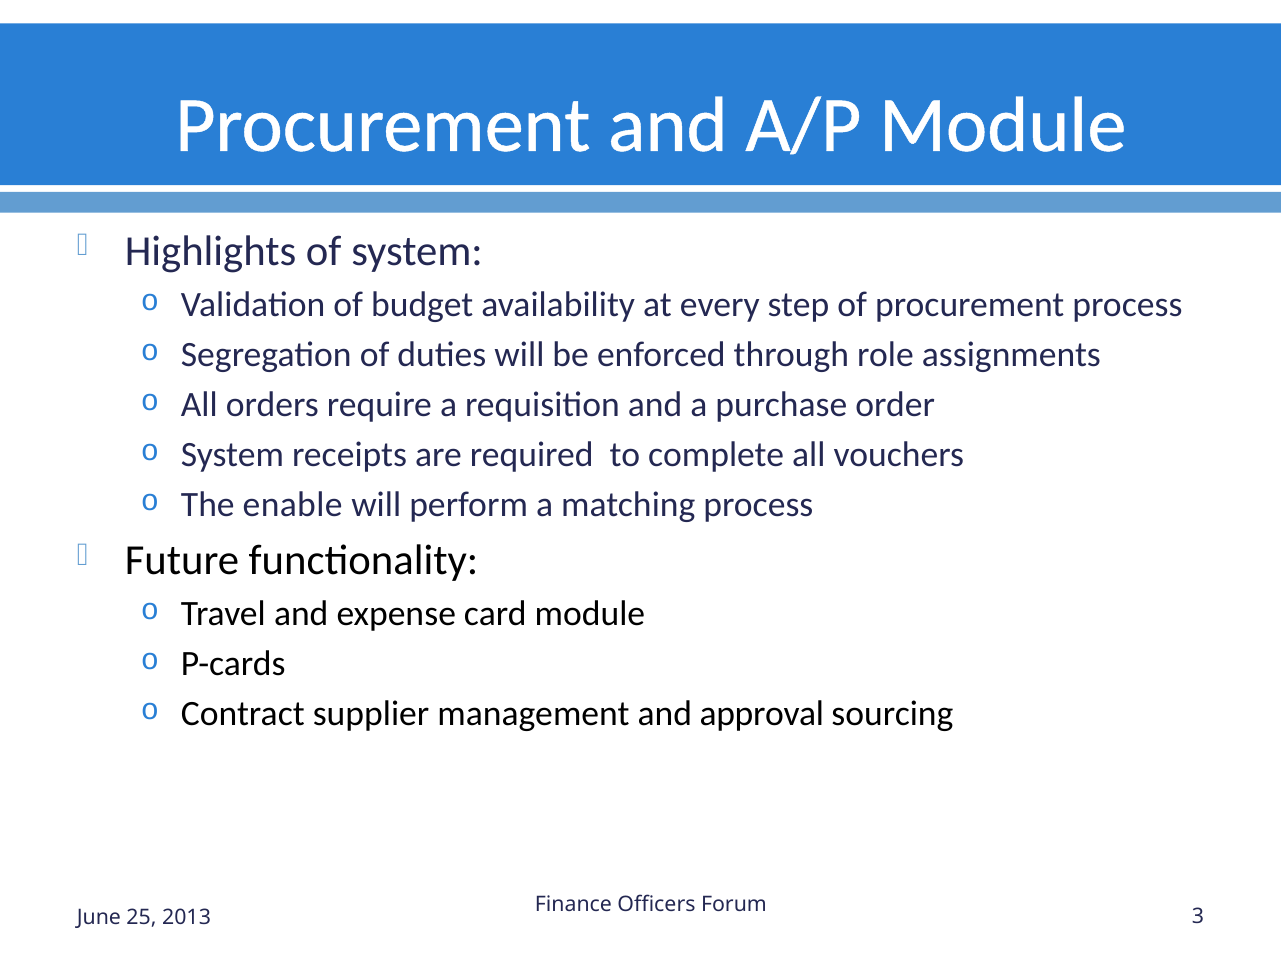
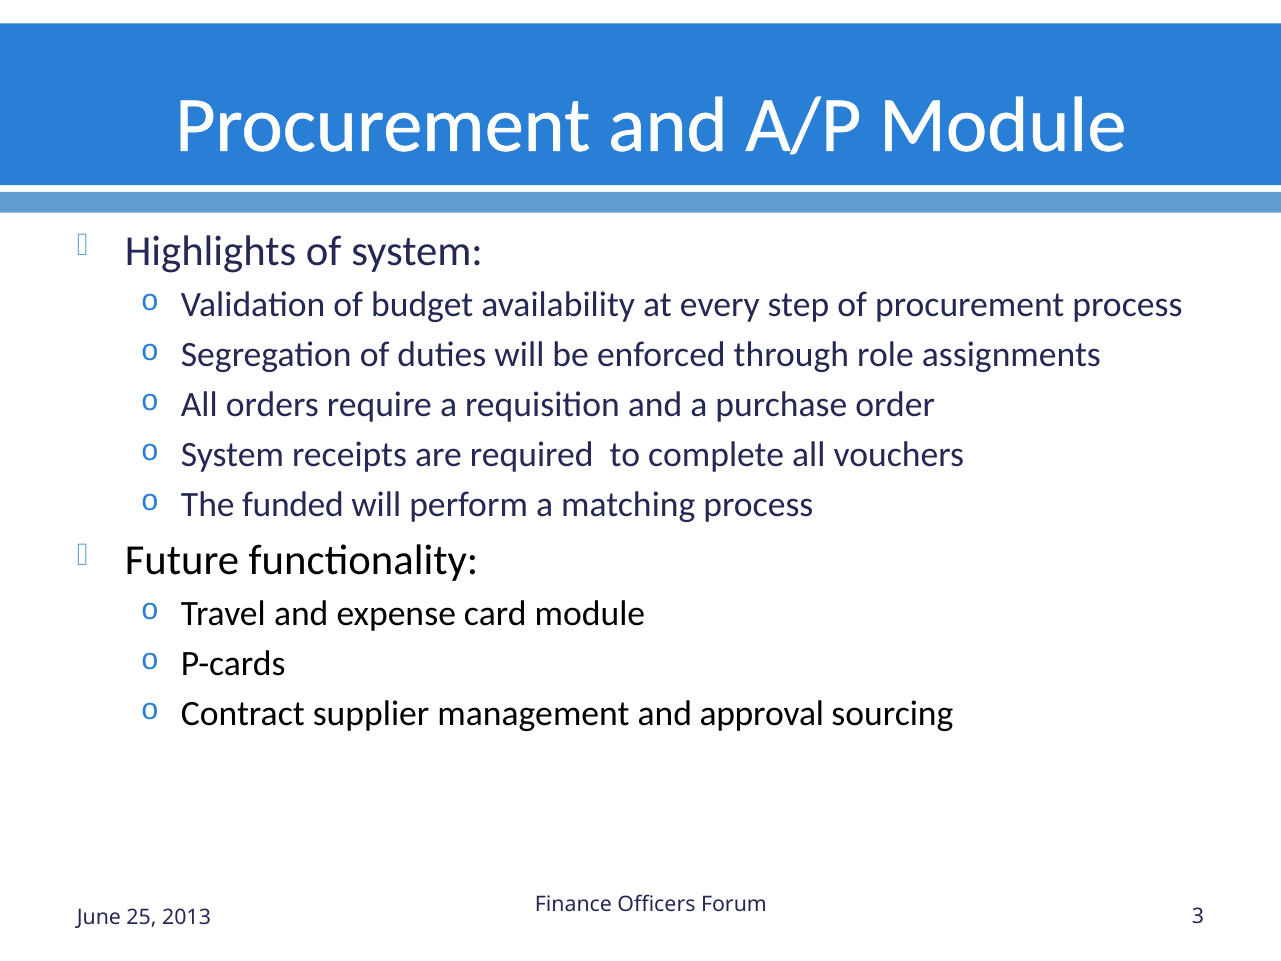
enable: enable -> funded
